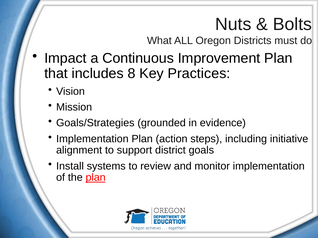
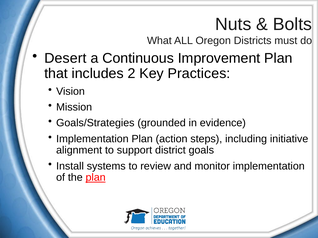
Impact: Impact -> Desert
8: 8 -> 2
